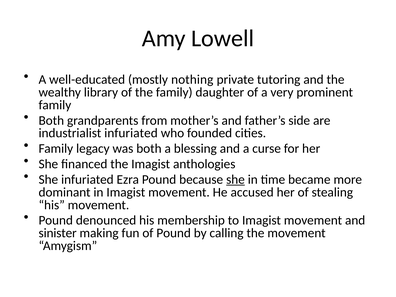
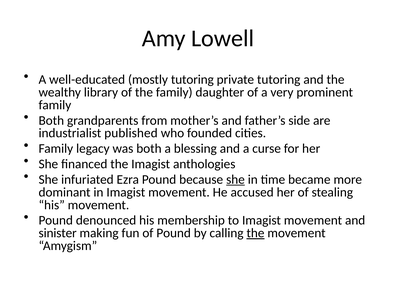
mostly nothing: nothing -> tutoring
industrialist infuriated: infuriated -> published
the at (255, 233) underline: none -> present
